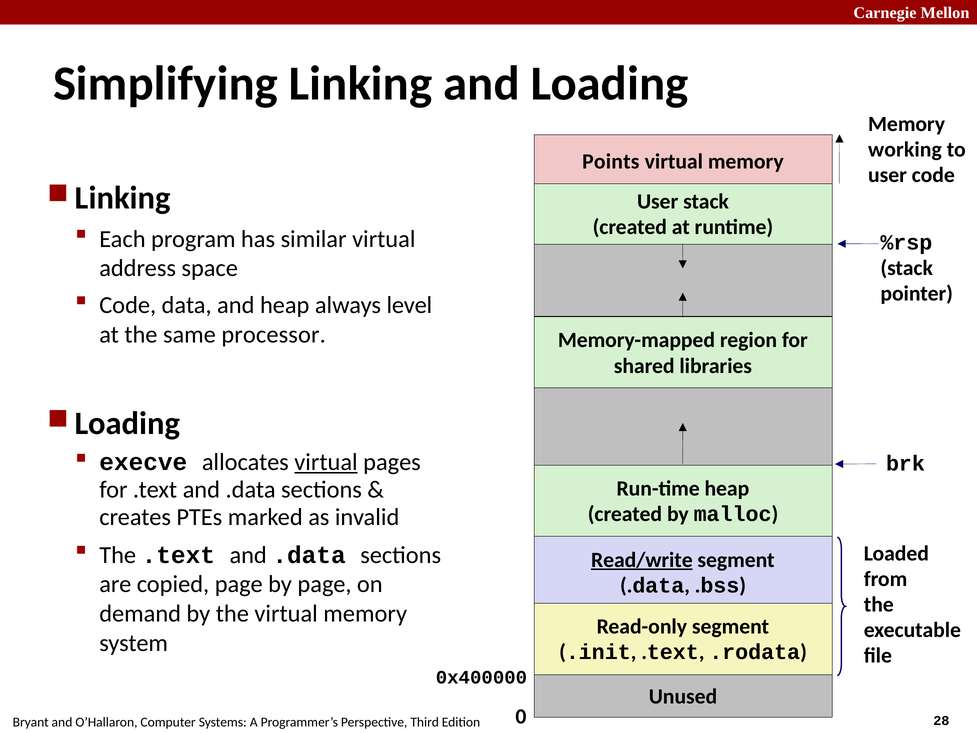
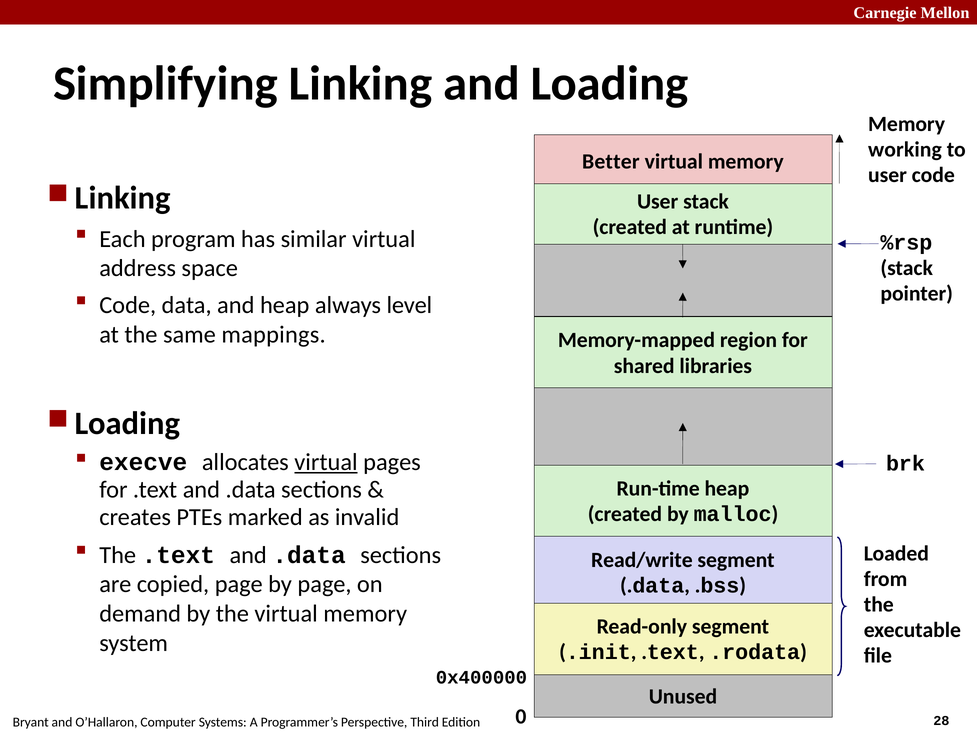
Points: Points -> Better
processor: processor -> mappings
Read/write underline: present -> none
